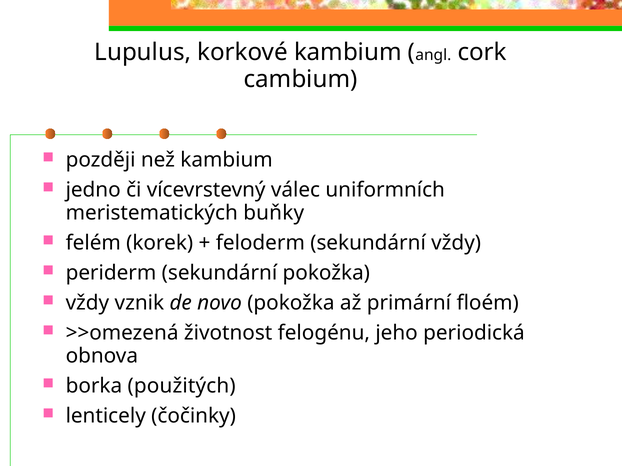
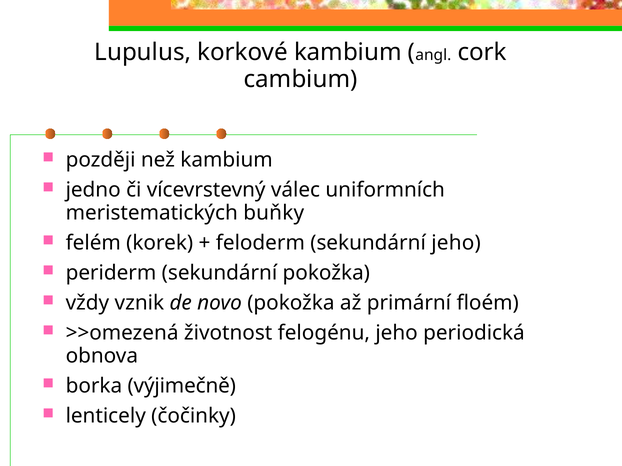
sekundární vždy: vždy -> jeho
použitých: použitých -> výjimečně
